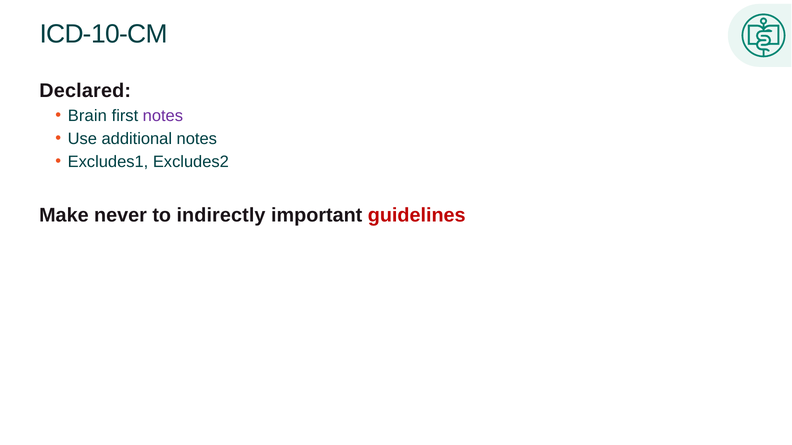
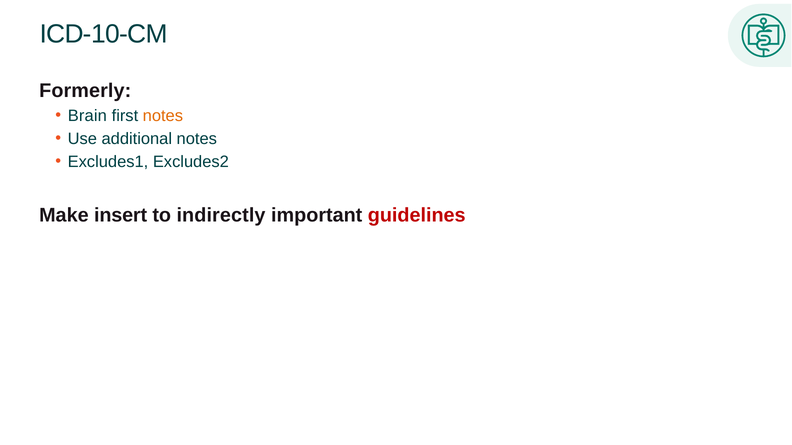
Declared: Declared -> Formerly
notes at (163, 116) colour: purple -> orange
never: never -> insert
